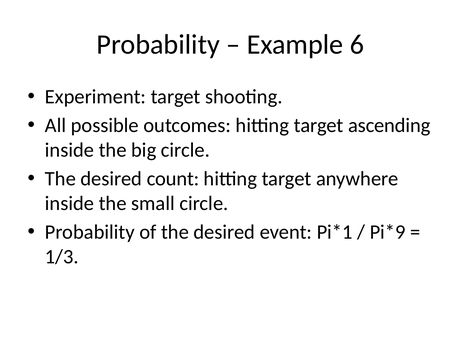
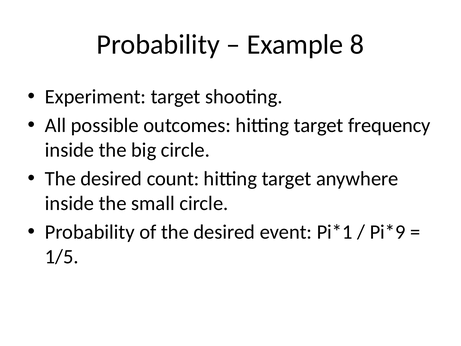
6: 6 -> 8
ascending: ascending -> frequency
1/3: 1/3 -> 1/5
